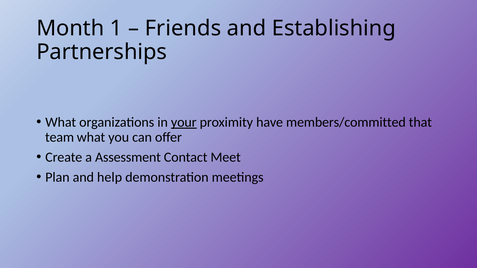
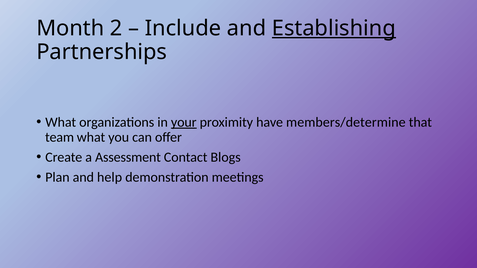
1: 1 -> 2
Friends: Friends -> Include
Establishing underline: none -> present
members/committed: members/committed -> members/determine
Meet: Meet -> Blogs
